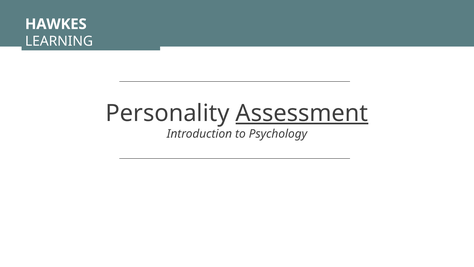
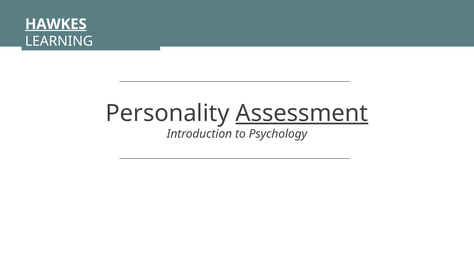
HAWKES underline: none -> present
